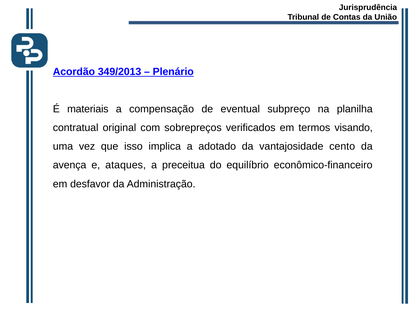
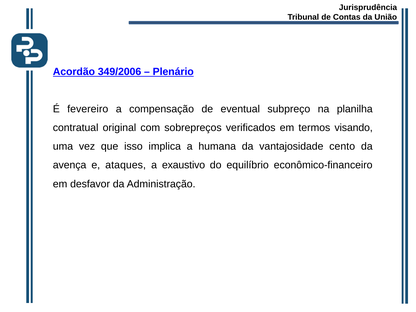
349/2013: 349/2013 -> 349/2006
materiais: materiais -> fevereiro
adotado: adotado -> humana
preceitua: preceitua -> exaustivo
